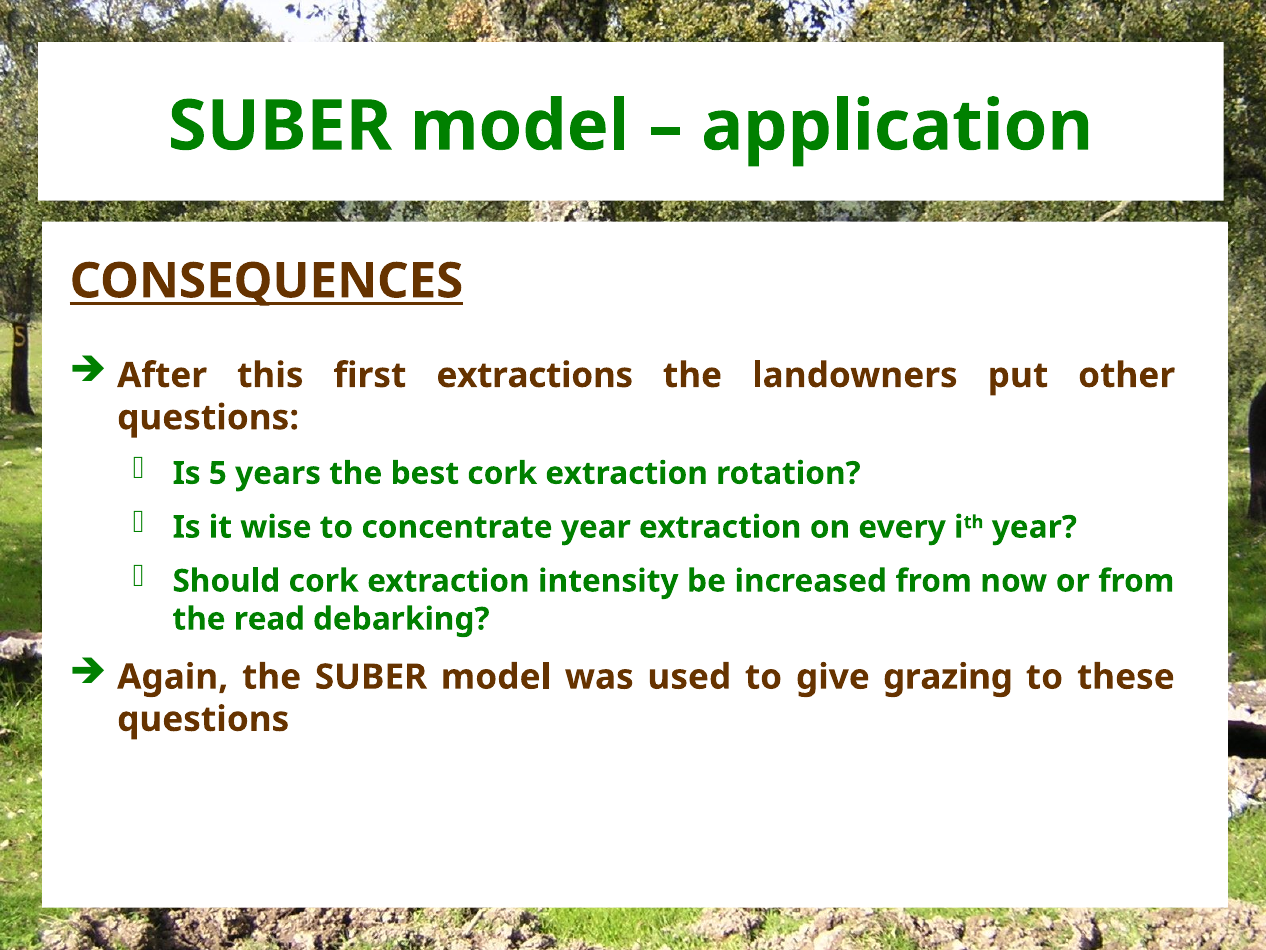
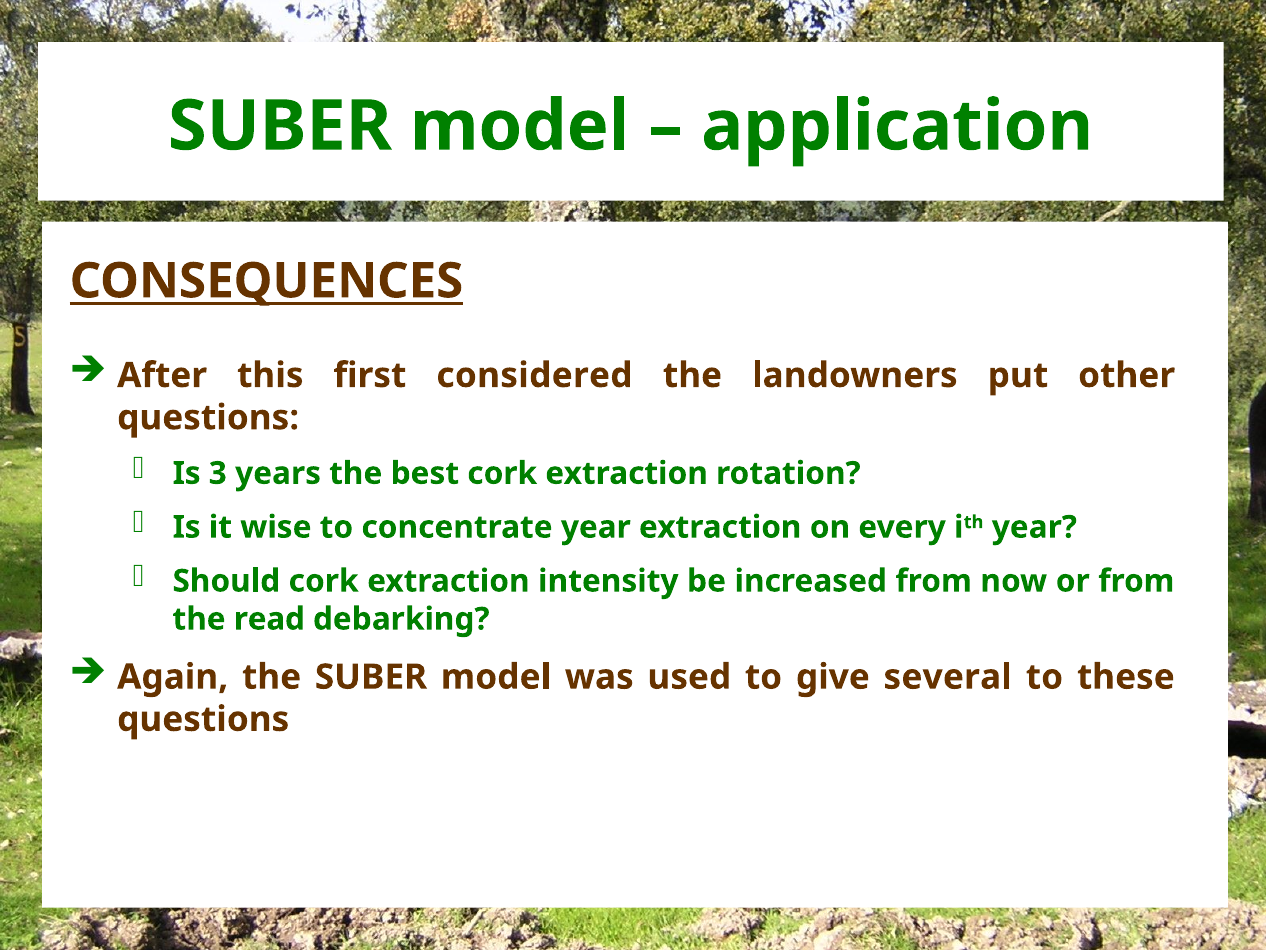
extractions: extractions -> considered
5: 5 -> 3
grazing: grazing -> several
